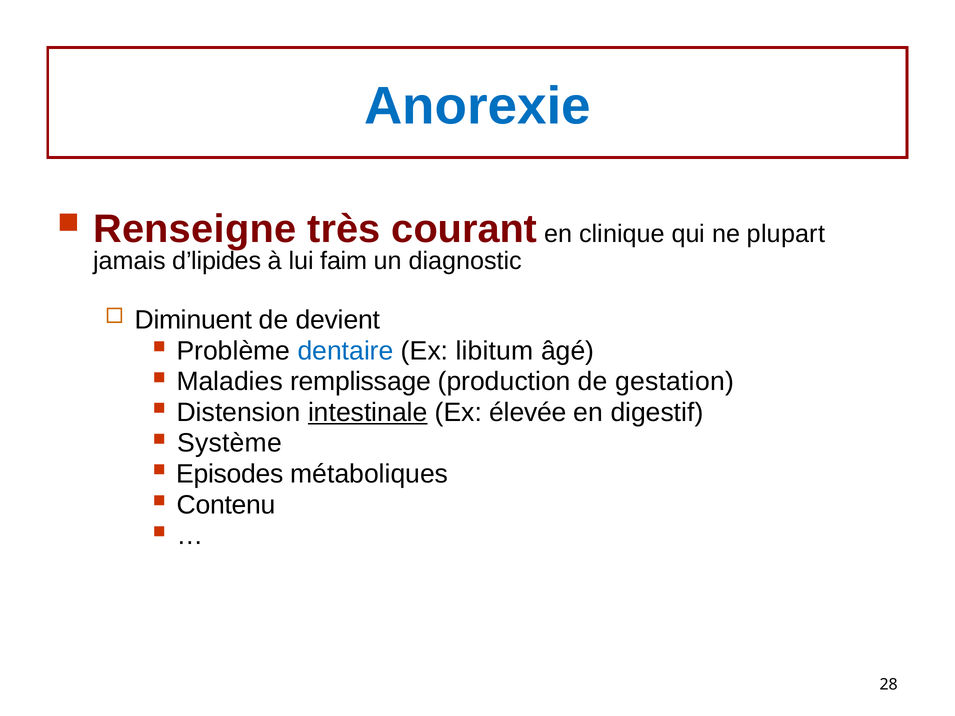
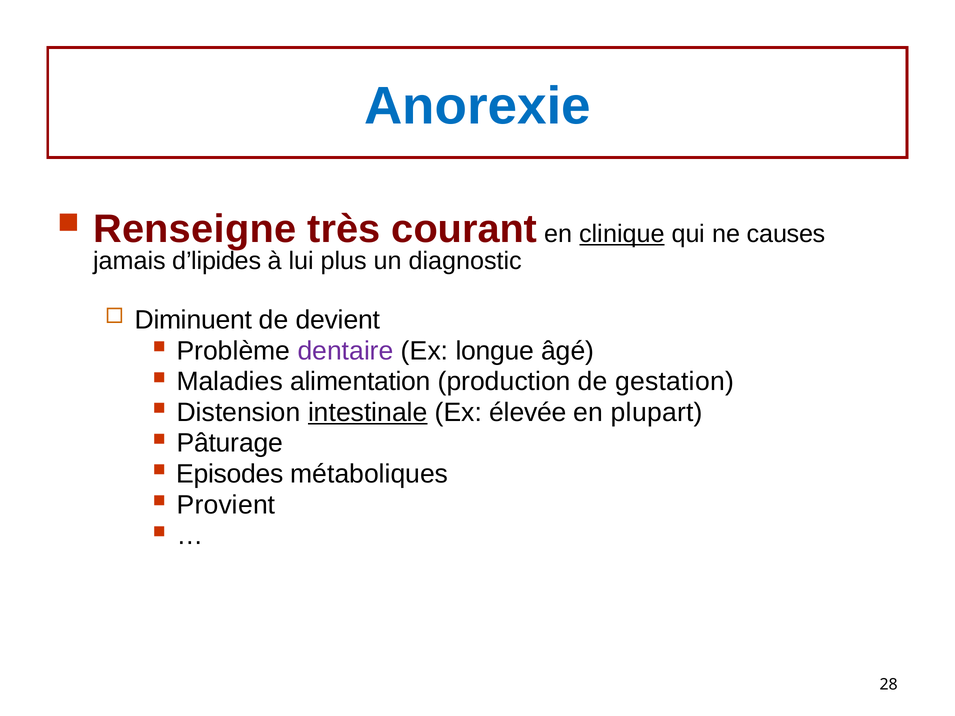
clinique underline: none -> present
plupart: plupart -> causes
faim: faim -> plus
dentaire colour: blue -> purple
libitum: libitum -> longue
remplissage: remplissage -> alimentation
digestif: digestif -> plupart
Système: Système -> Pâturage
Contenu: Contenu -> Provient
